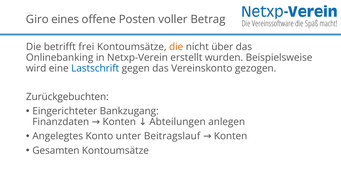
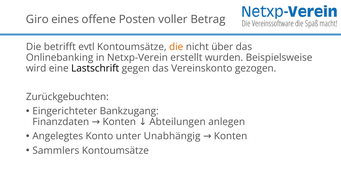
frei: frei -> evtl
Lastschrift colour: blue -> black
Beitragslauf: Beitragslauf -> Unabhängig
Gesamten: Gesamten -> Sammlers
